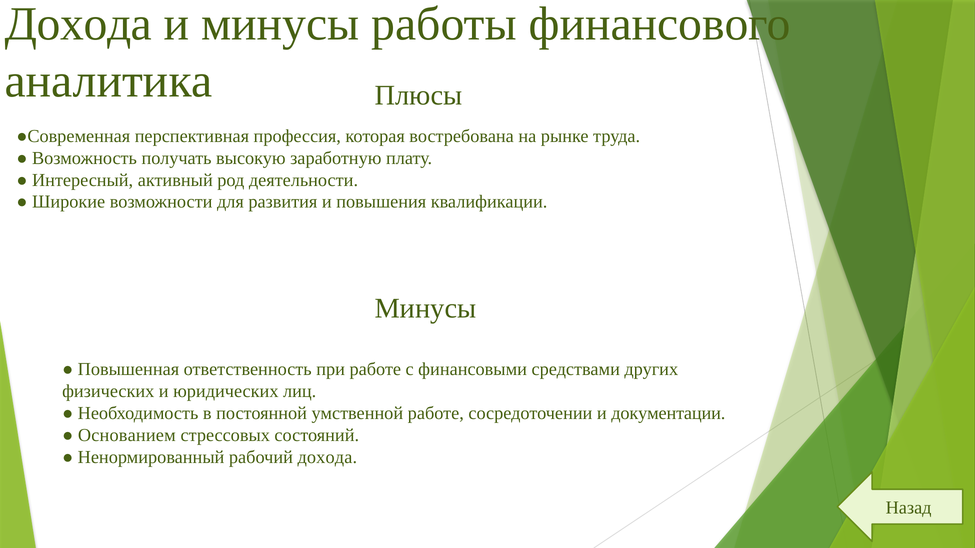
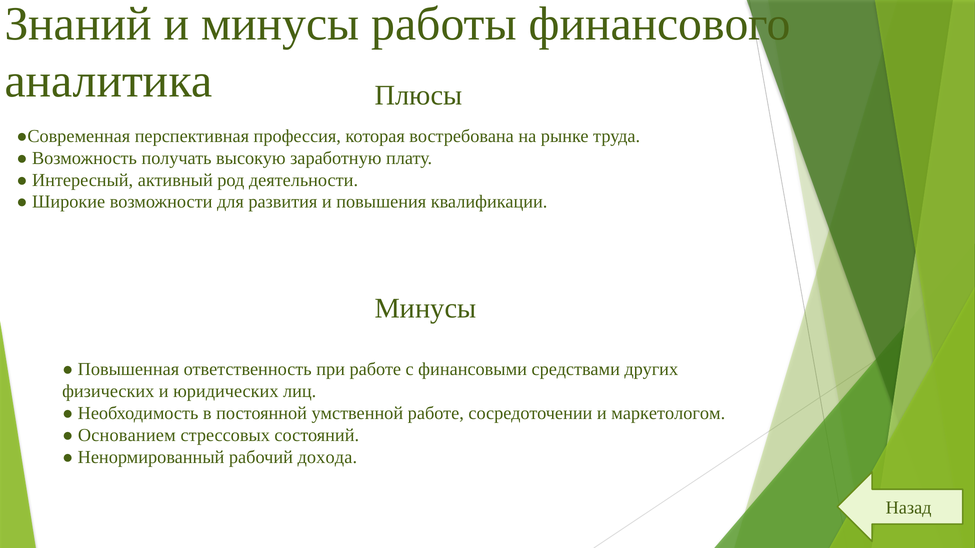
Дохода at (78, 24): Дохода -> Знаний
документации: документации -> маркетологом
